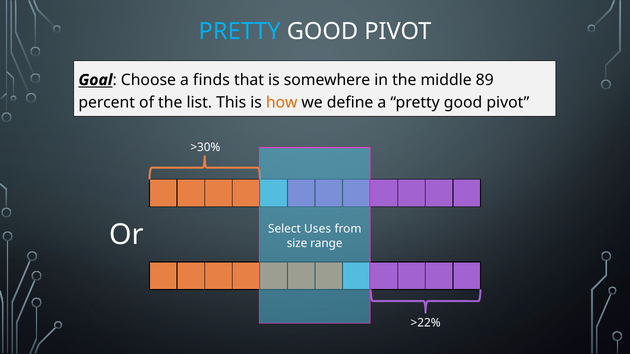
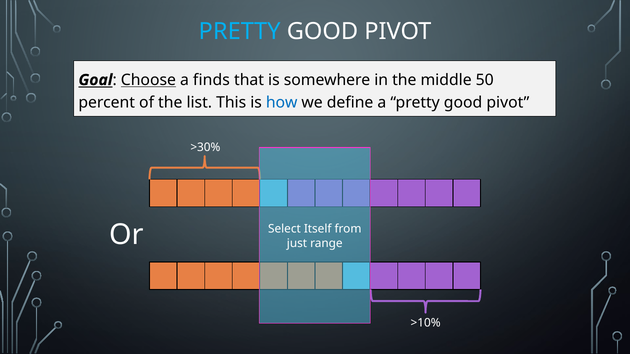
Choose underline: none -> present
89: 89 -> 50
how colour: orange -> blue
Uses: Uses -> Itself
size: size -> just
>22%: >22% -> >10%
